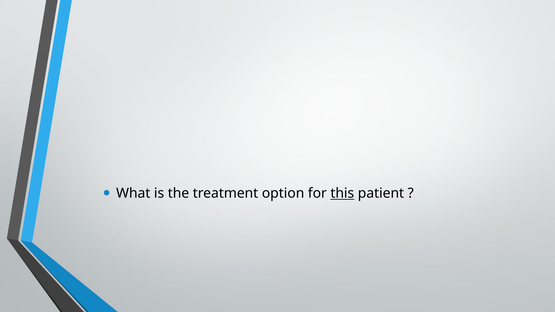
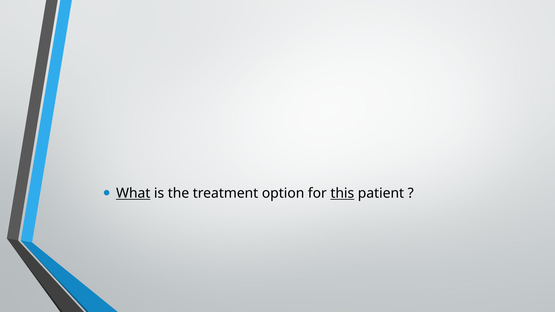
What underline: none -> present
